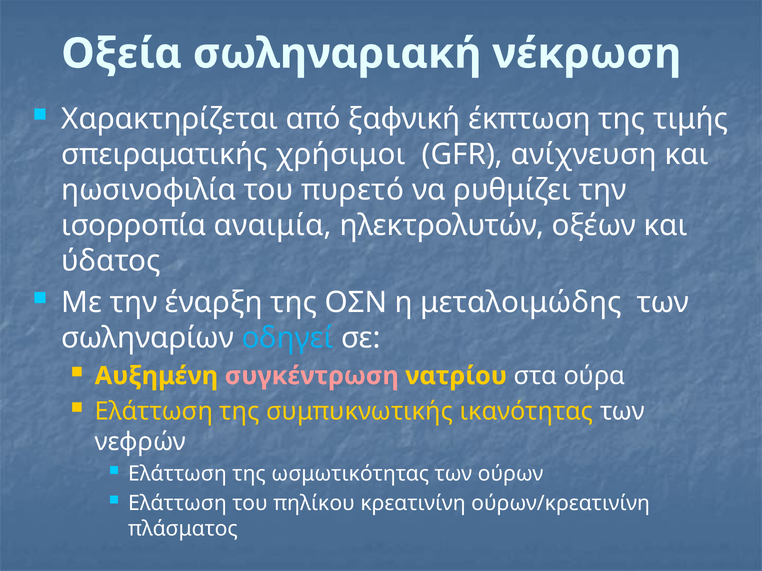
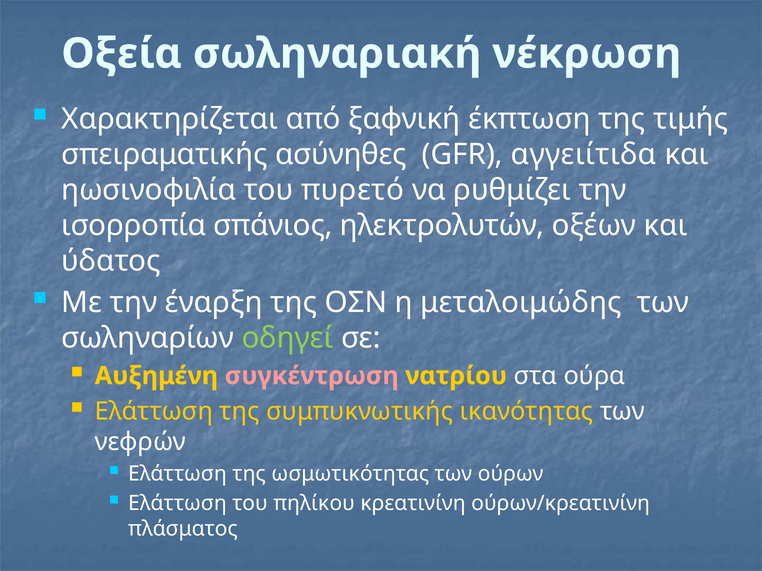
χρήσιμοι: χρήσιμοι -> ασύνηθες
ανίχνευση: ανίχνευση -> αγγειίτιδα
αναιμία: αναιμία -> σπάνιος
οδηγεί colour: light blue -> light green
